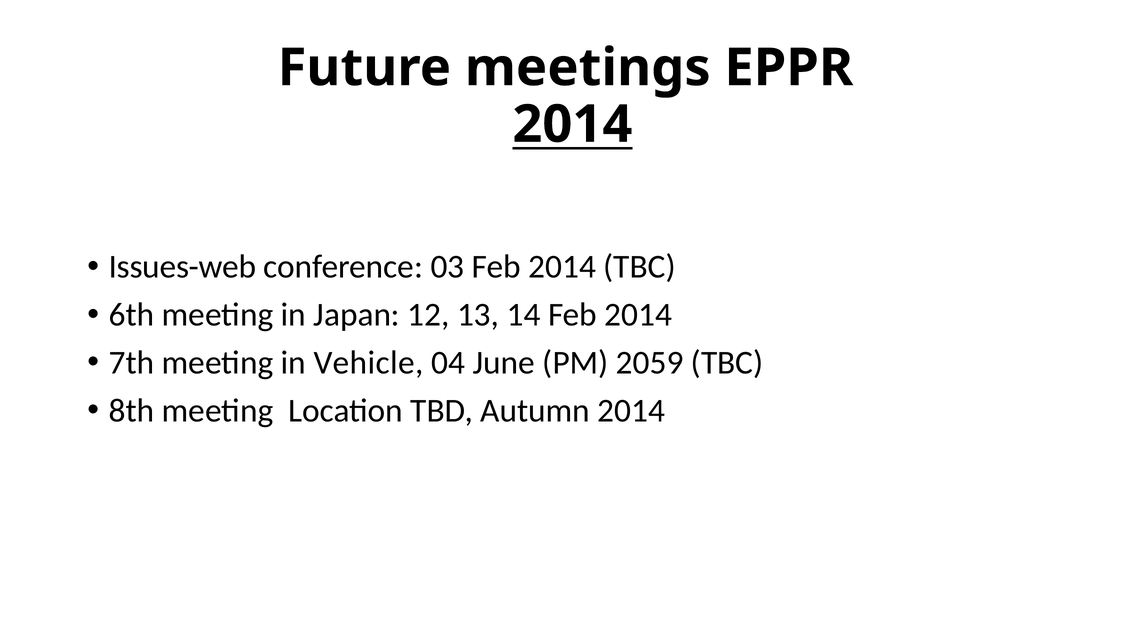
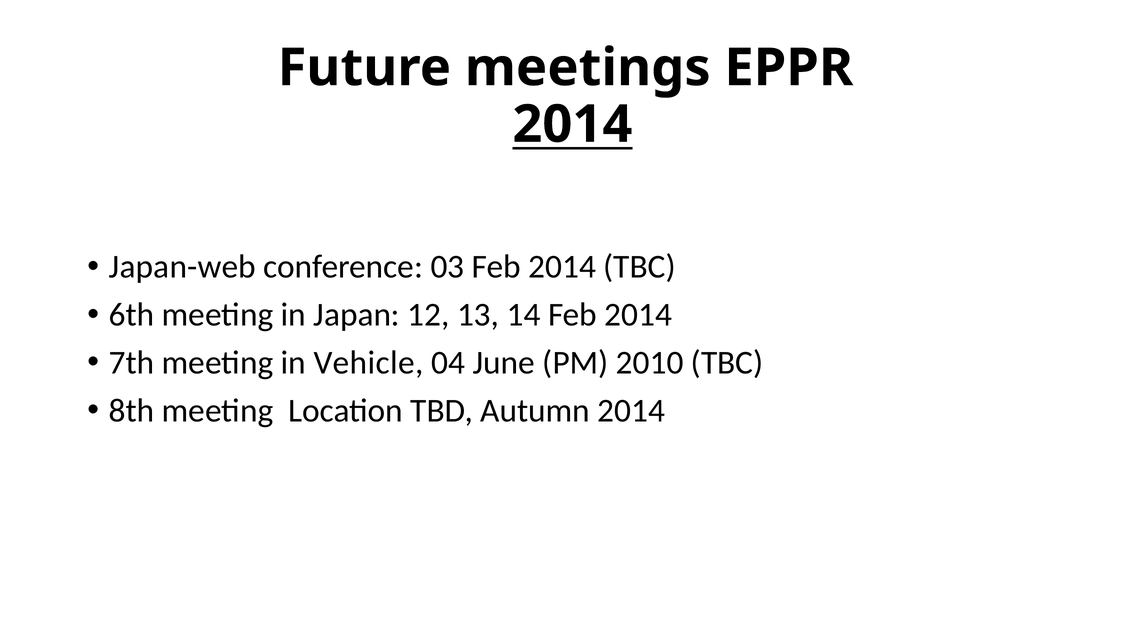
Issues-web: Issues-web -> Japan-web
2059: 2059 -> 2010
